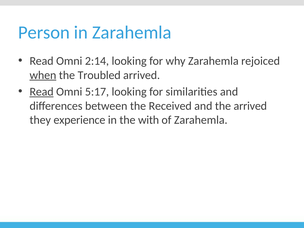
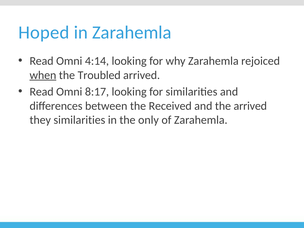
Person: Person -> Hoped
2:14: 2:14 -> 4:14
Read at (42, 92) underline: present -> none
5:17: 5:17 -> 8:17
they experience: experience -> similarities
with: with -> only
